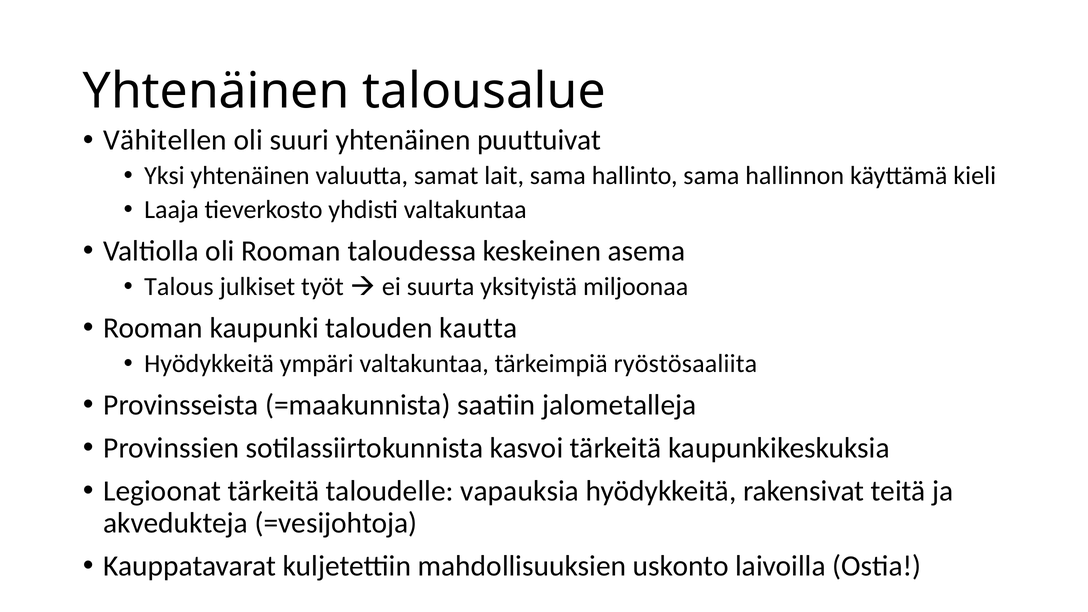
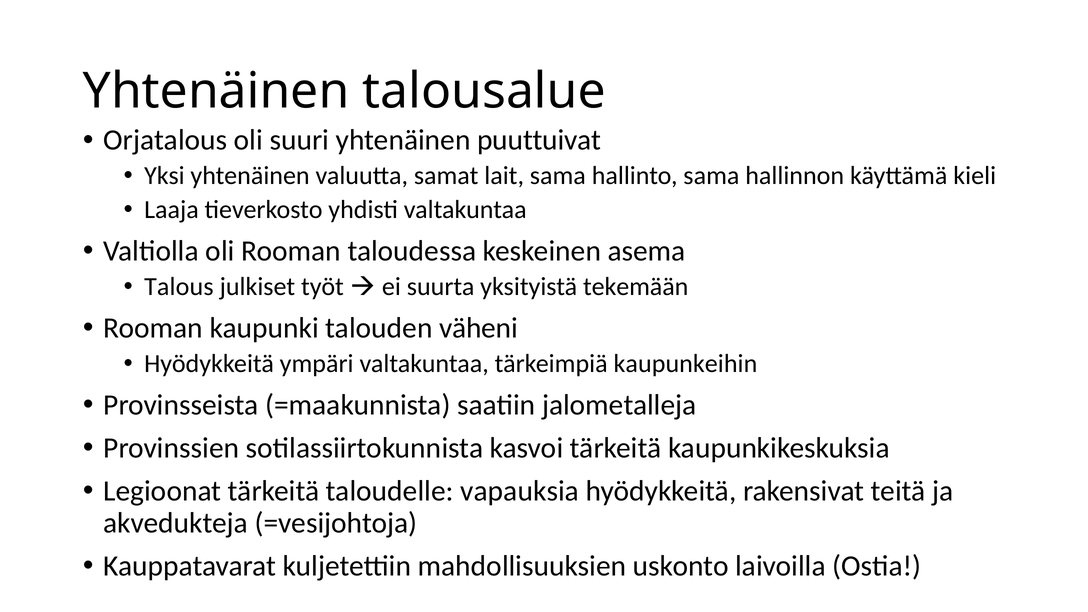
Vähitellen: Vähitellen -> Orjatalous
miljoonaa: miljoonaa -> tekemään
kautta: kautta -> väheni
ryöstösaaliita: ryöstösaaliita -> kaupunkeihin
